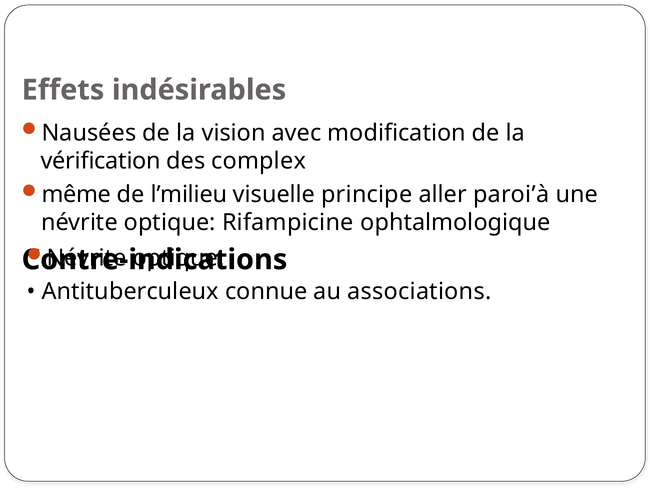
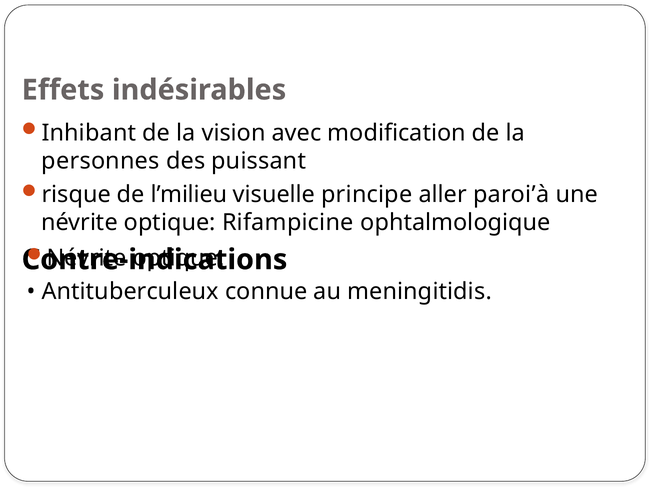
Nausées: Nausées -> Inhibant
vérification: vérification -> personnes
complex: complex -> puissant
même: même -> risque
associations: associations -> meningitidis
